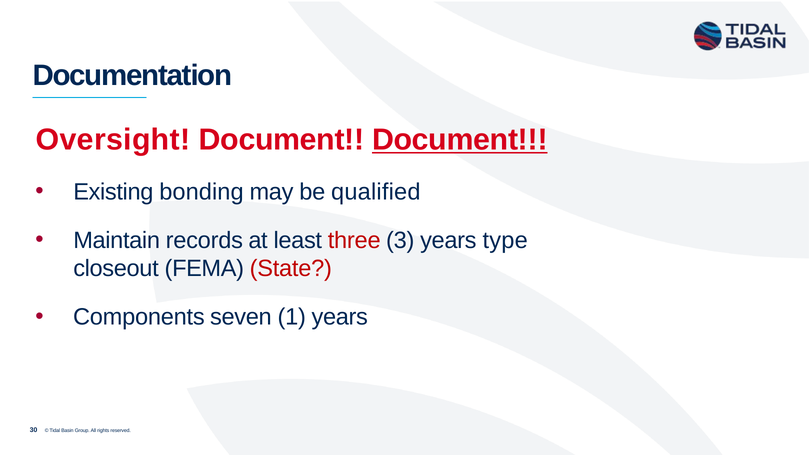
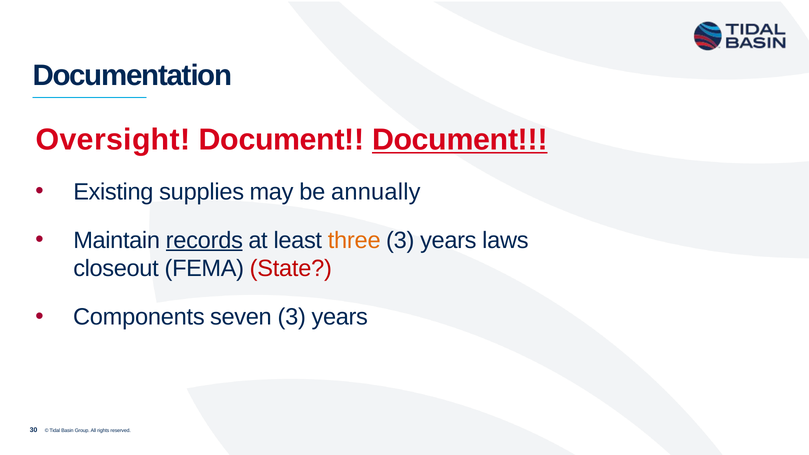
bonding: bonding -> supplies
qualified: qualified -> annually
records underline: none -> present
three colour: red -> orange
type: type -> laws
seven 1: 1 -> 3
